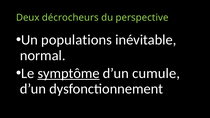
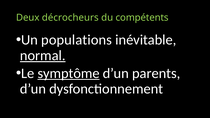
perspective: perspective -> compétents
normal underline: none -> present
cumule: cumule -> parents
